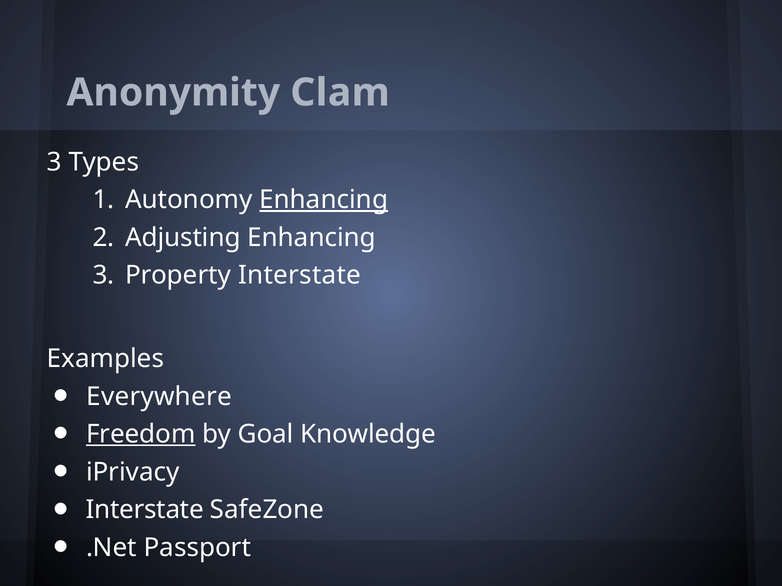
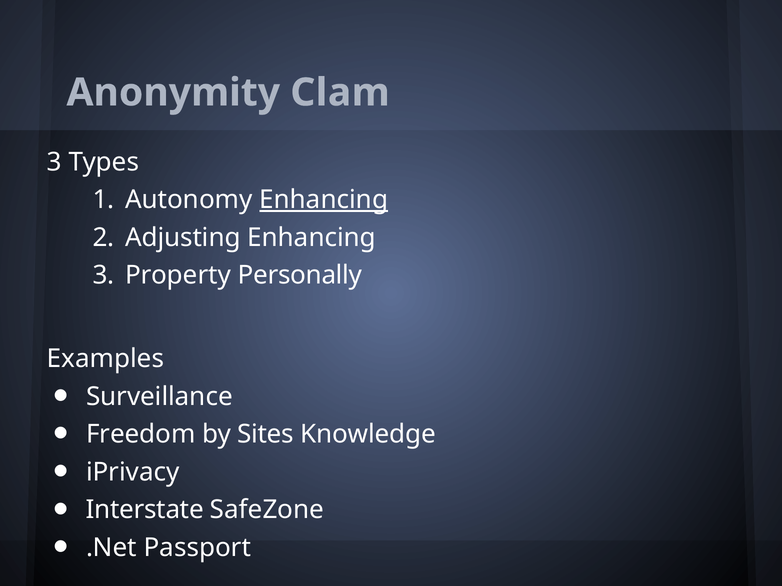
Property Interstate: Interstate -> Personally
Everywhere: Everywhere -> Surveillance
Freedom underline: present -> none
Goal: Goal -> Sites
